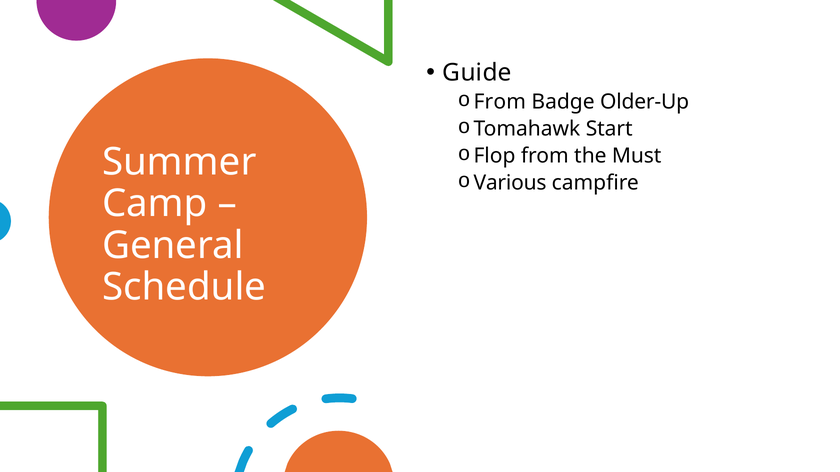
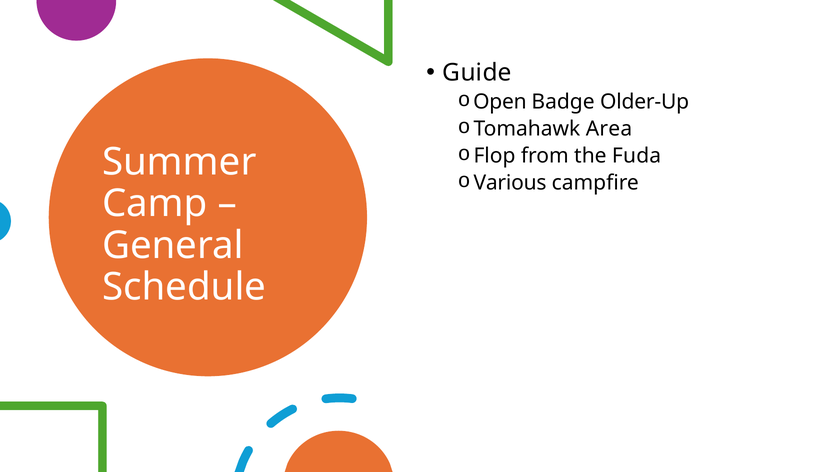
From at (500, 102): From -> Open
Start: Start -> Area
Must: Must -> Fuda
